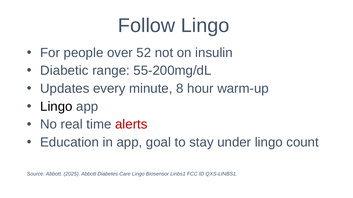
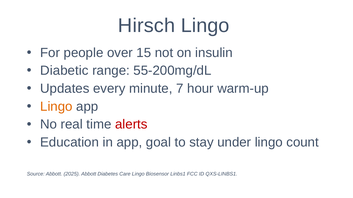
Follow: Follow -> Hirsch
52: 52 -> 15
8: 8 -> 7
Lingo at (56, 107) colour: black -> orange
